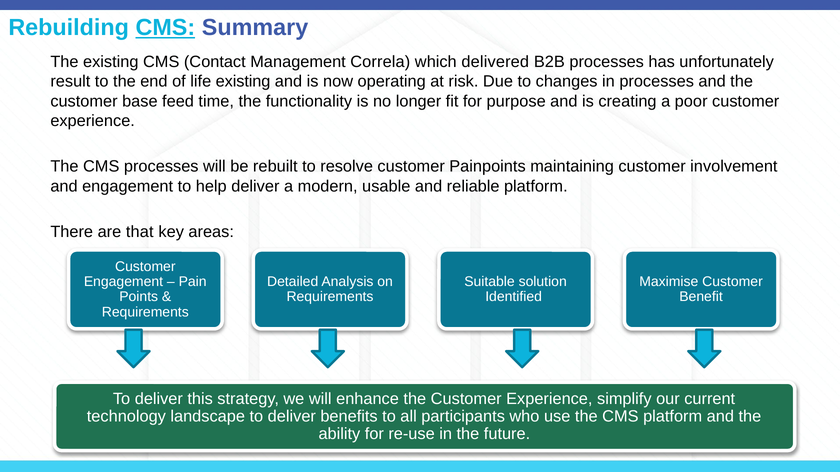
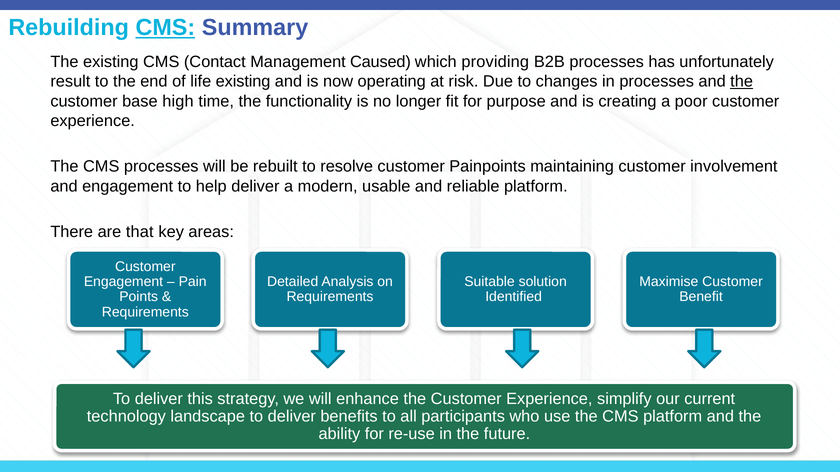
Correla: Correla -> Caused
delivered: delivered -> providing
the at (742, 82) underline: none -> present
feed: feed -> high
